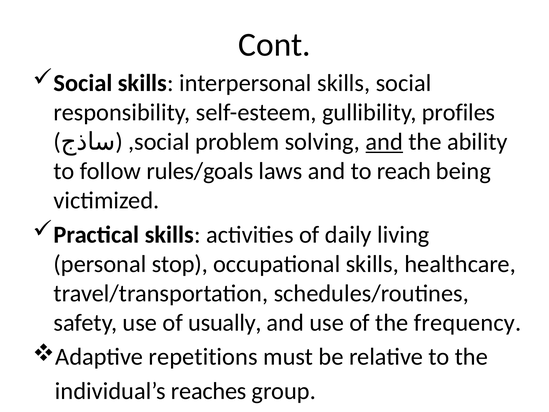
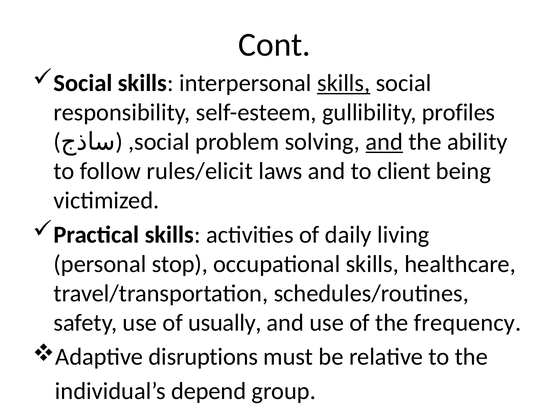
skills at (344, 83) underline: none -> present
rules/goals: rules/goals -> rules/elicit
reach: reach -> client
repetitions: repetitions -> disruptions
reaches: reaches -> depend
